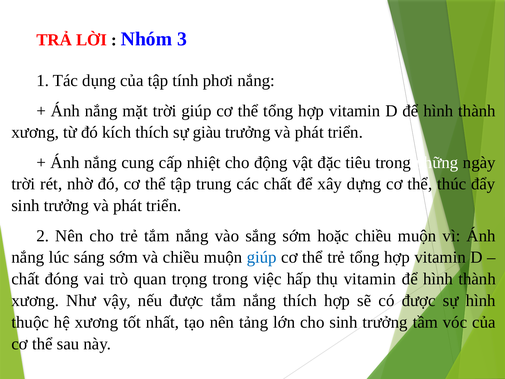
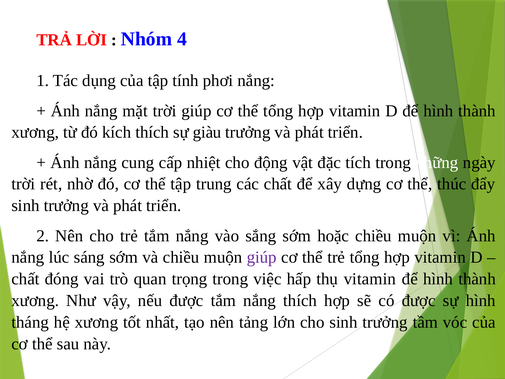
3: 3 -> 4
tiêu: tiêu -> tích
giúp at (262, 257) colour: blue -> purple
thuộc: thuộc -> tháng
